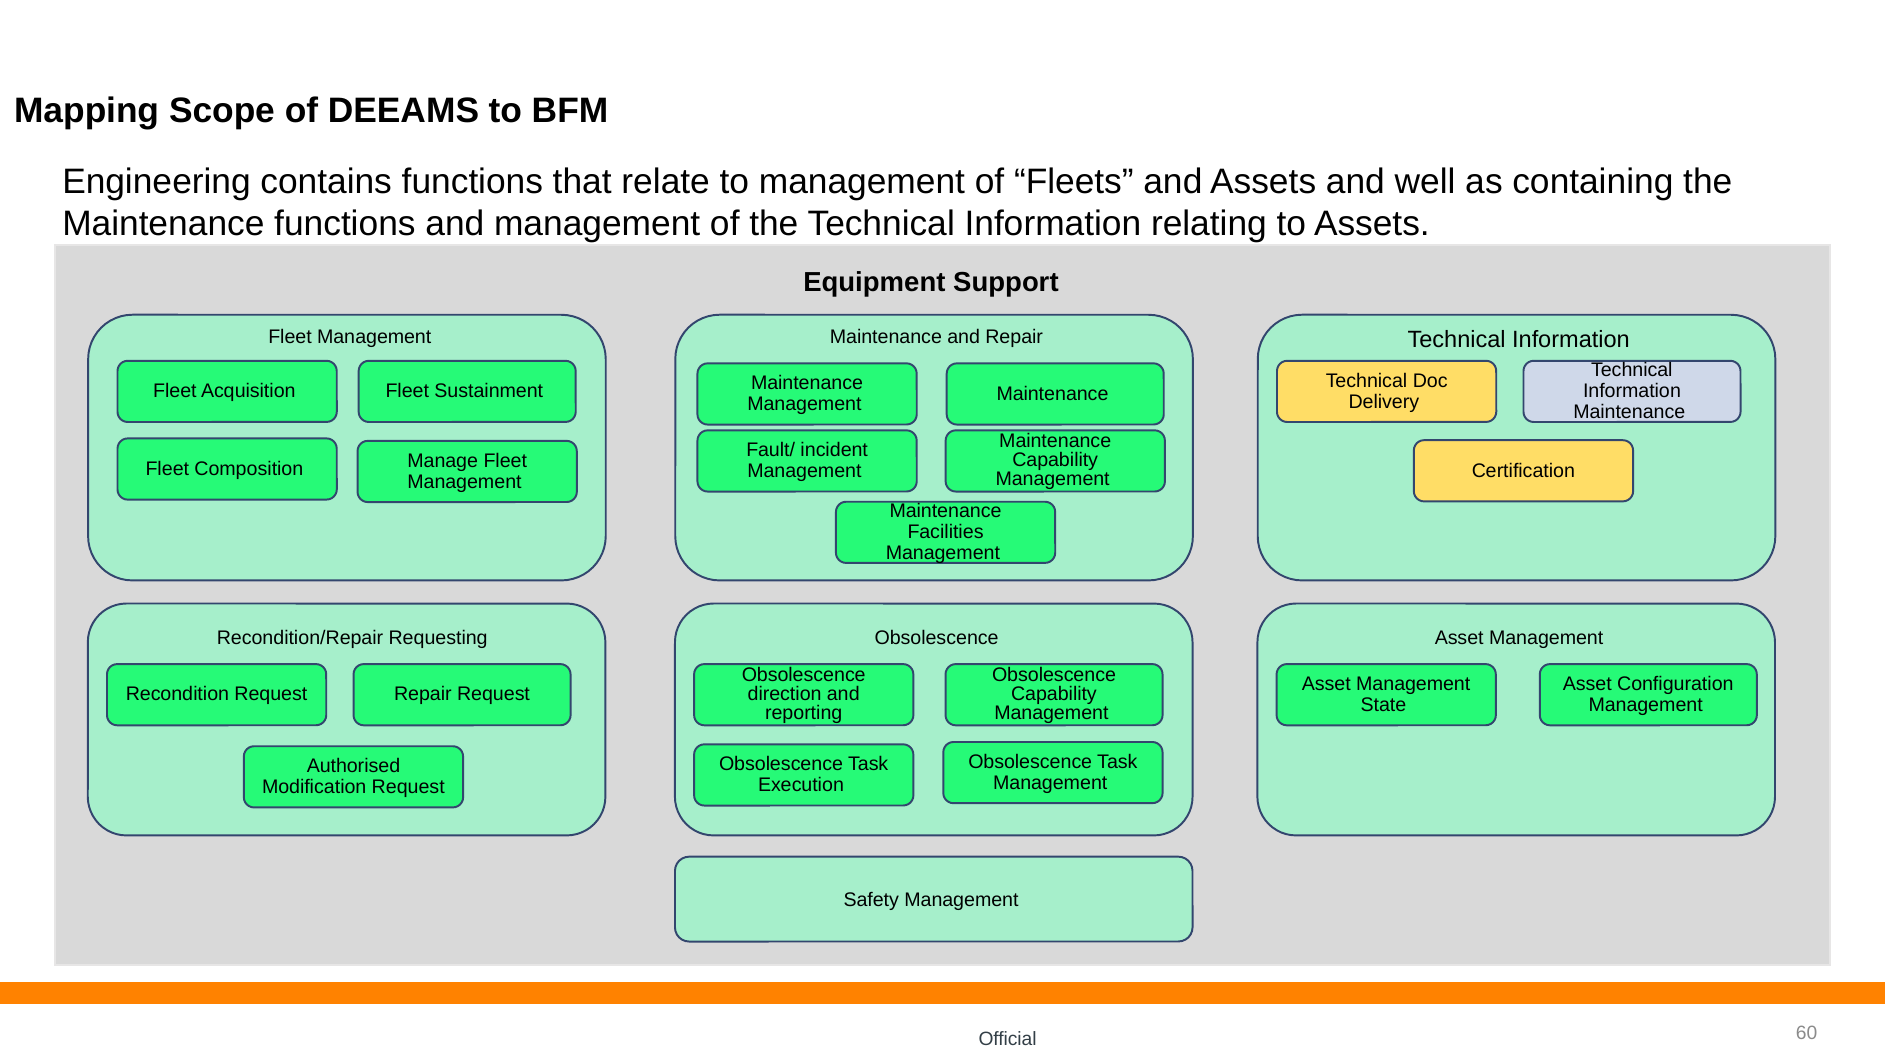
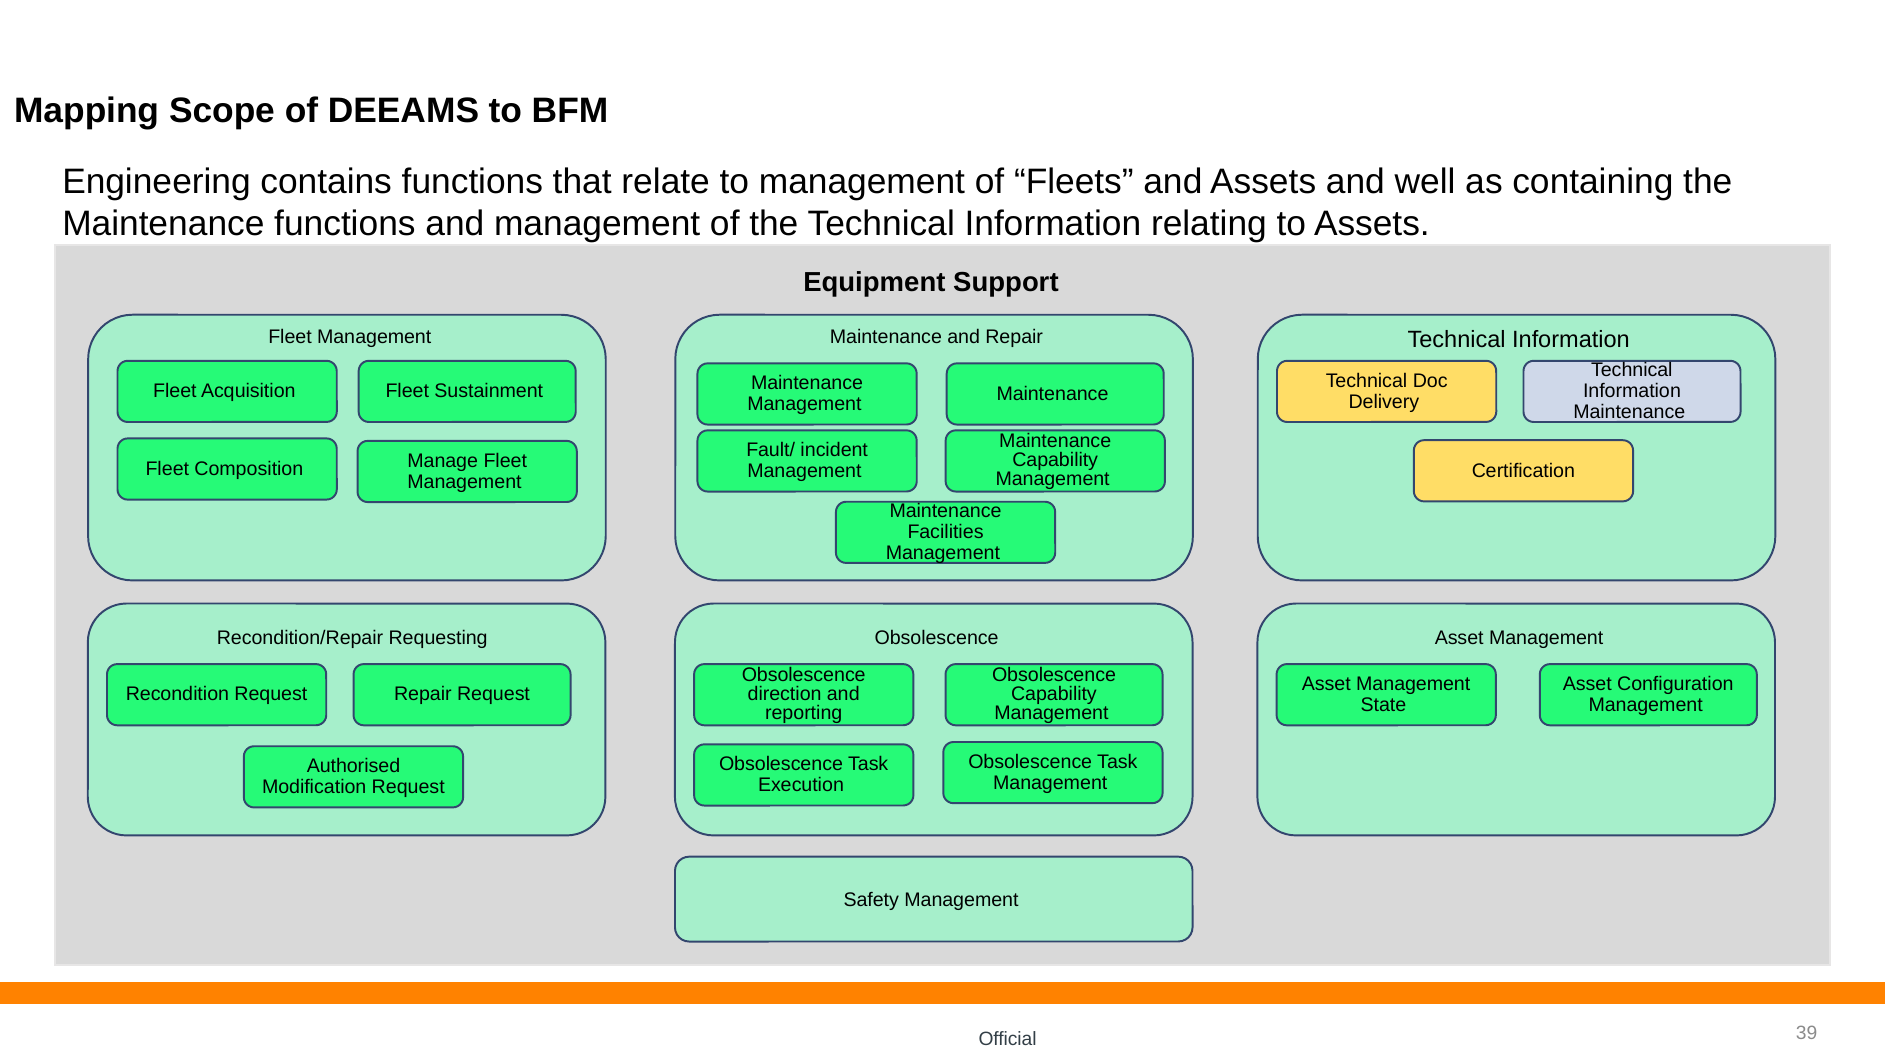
60: 60 -> 39
